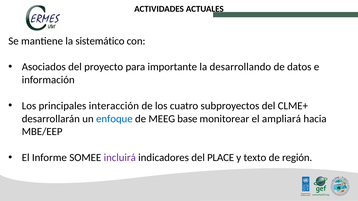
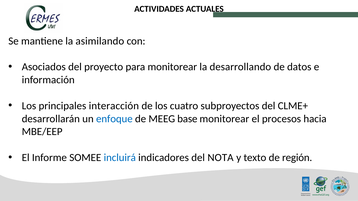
sistemático: sistemático -> asimilando
para importante: importante -> monitorear
ampliará: ampliará -> procesos
incluirá colour: purple -> blue
PLACE: PLACE -> NOTA
